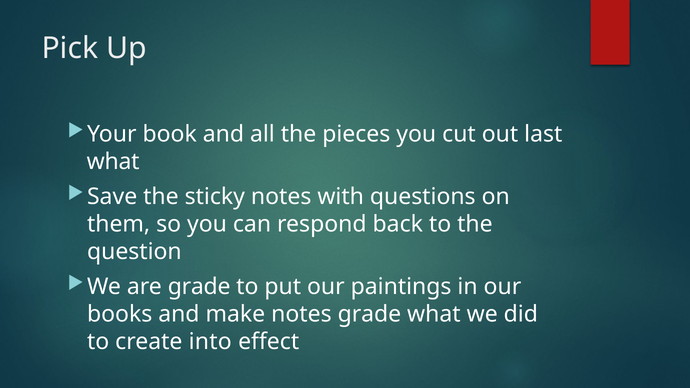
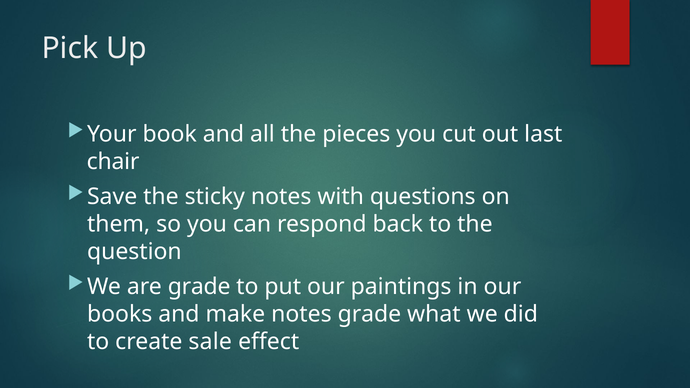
what at (113, 162): what -> chair
into: into -> sale
